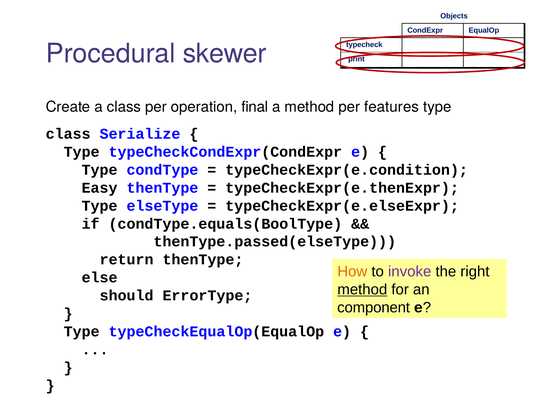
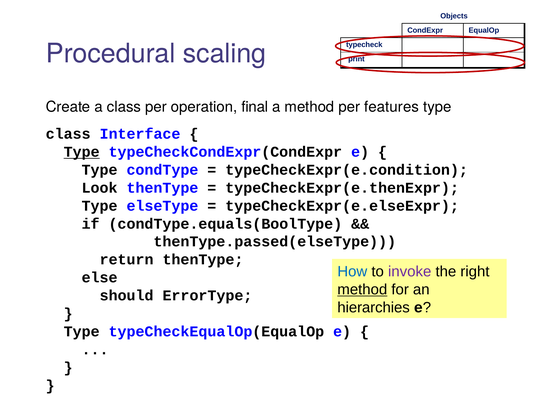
skewer: skewer -> scaling
Serialize: Serialize -> Interface
Type at (82, 152) underline: none -> present
Easy: Easy -> Look
How colour: orange -> blue
component: component -> hierarchies
